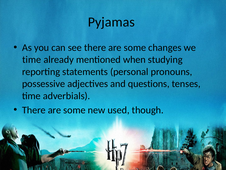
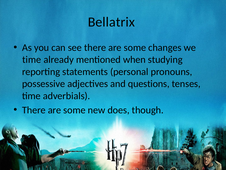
Pyjamas: Pyjamas -> Bellatrix
used: used -> does
